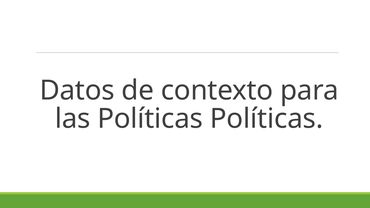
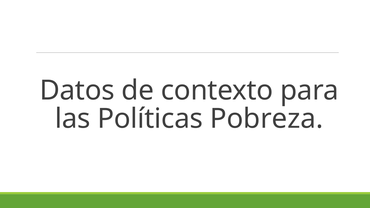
Políticas Políticas: Políticas -> Pobreza
